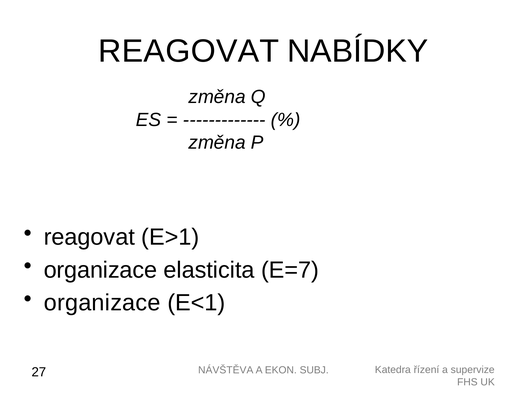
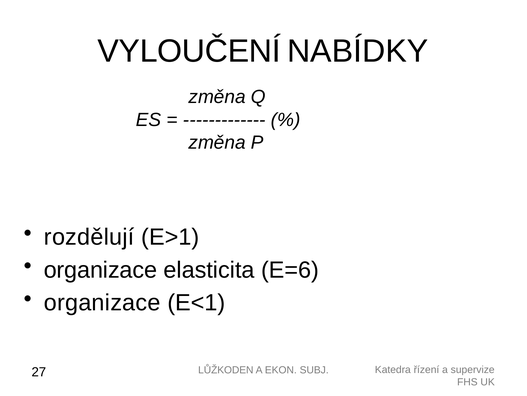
REAGOVAT at (189, 51): REAGOVAT -> VYLOUČENÍ
reagovat at (89, 237): reagovat -> rozdělují
E=7: E=7 -> E=6
NÁVŠTĚVA: NÁVŠTĚVA -> LŮŽKODEN
